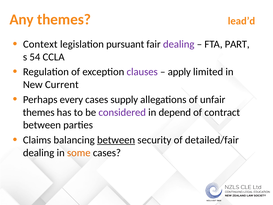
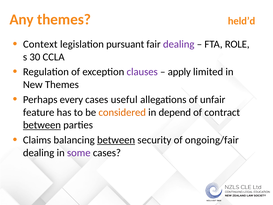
lead’d: lead’d -> held’d
PART: PART -> ROLE
54: 54 -> 30
New Current: Current -> Themes
supply: supply -> useful
themes at (39, 112): themes -> feature
considered colour: purple -> orange
between at (42, 125) underline: none -> present
detailed/fair: detailed/fair -> ongoing/fair
some colour: orange -> purple
